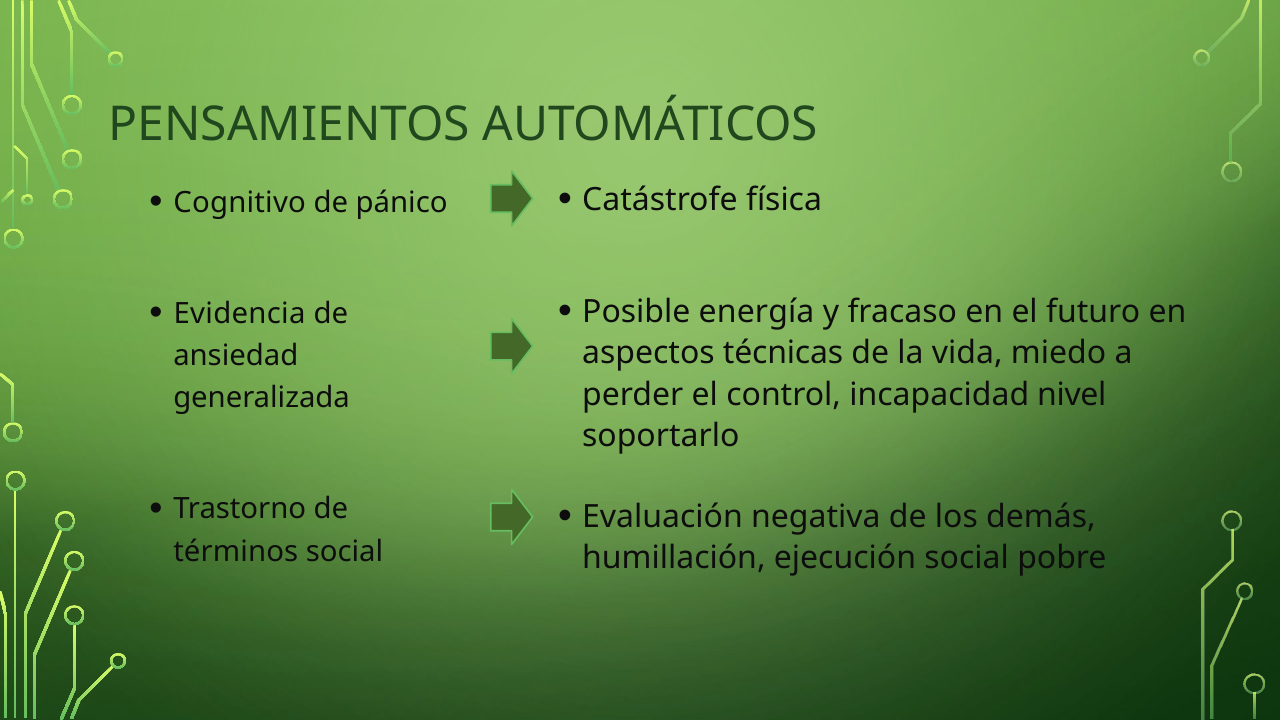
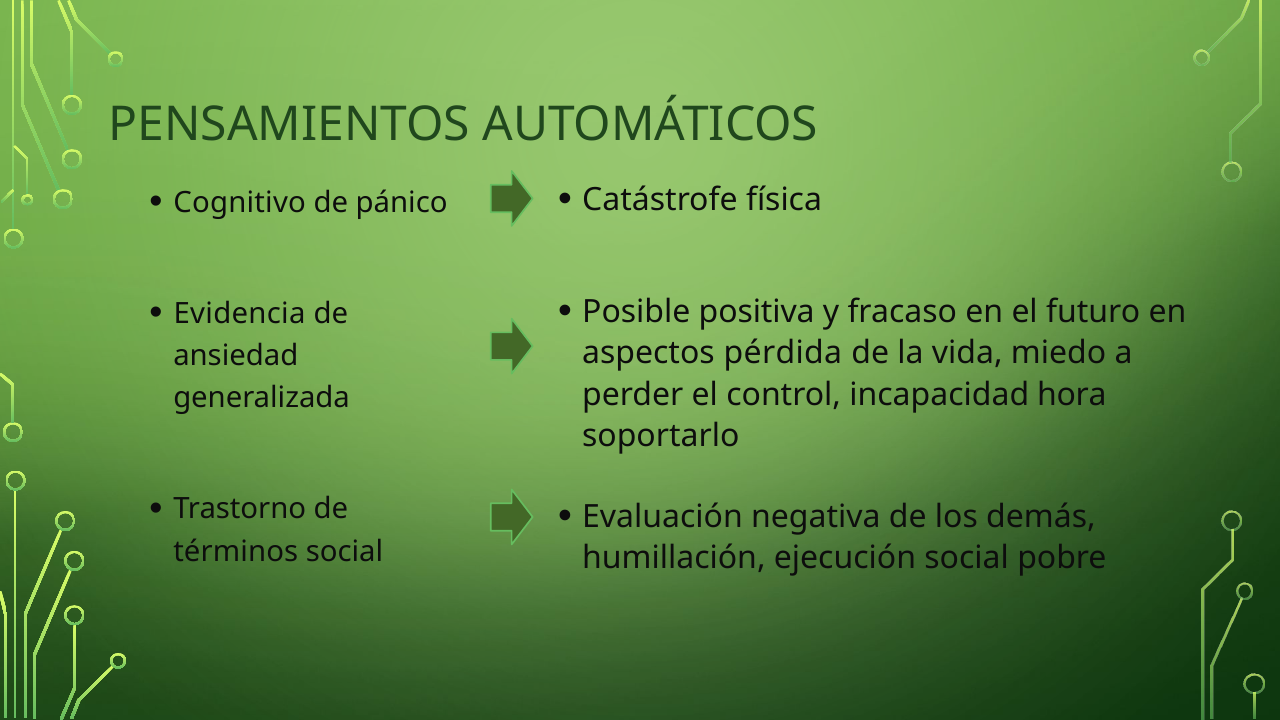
energía: energía -> positiva
técnicas: técnicas -> pérdida
nivel: nivel -> hora
